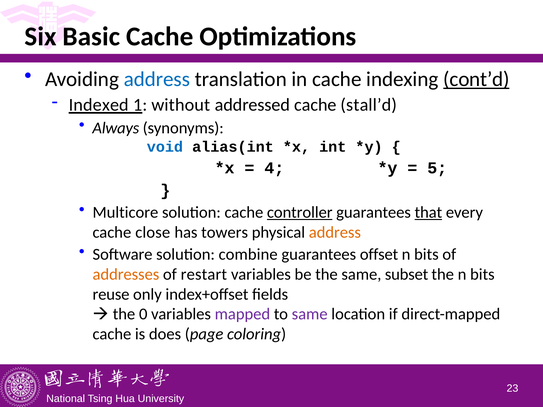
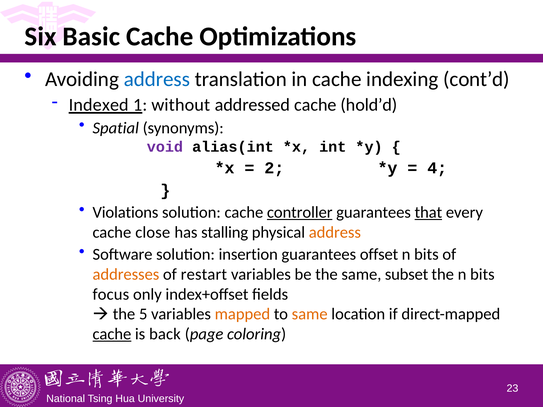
cont’d underline: present -> none
stall’d: stall’d -> hold’d
Always: Always -> Spatial
void colour: blue -> purple
4: 4 -> 2
5: 5 -> 4
Multicore: Multicore -> Violations
towers: towers -> stalling
combine: combine -> insertion
reuse: reuse -> focus
0: 0 -> 5
mapped colour: purple -> orange
same at (310, 314) colour: purple -> orange
cache at (112, 334) underline: none -> present
does: does -> back
